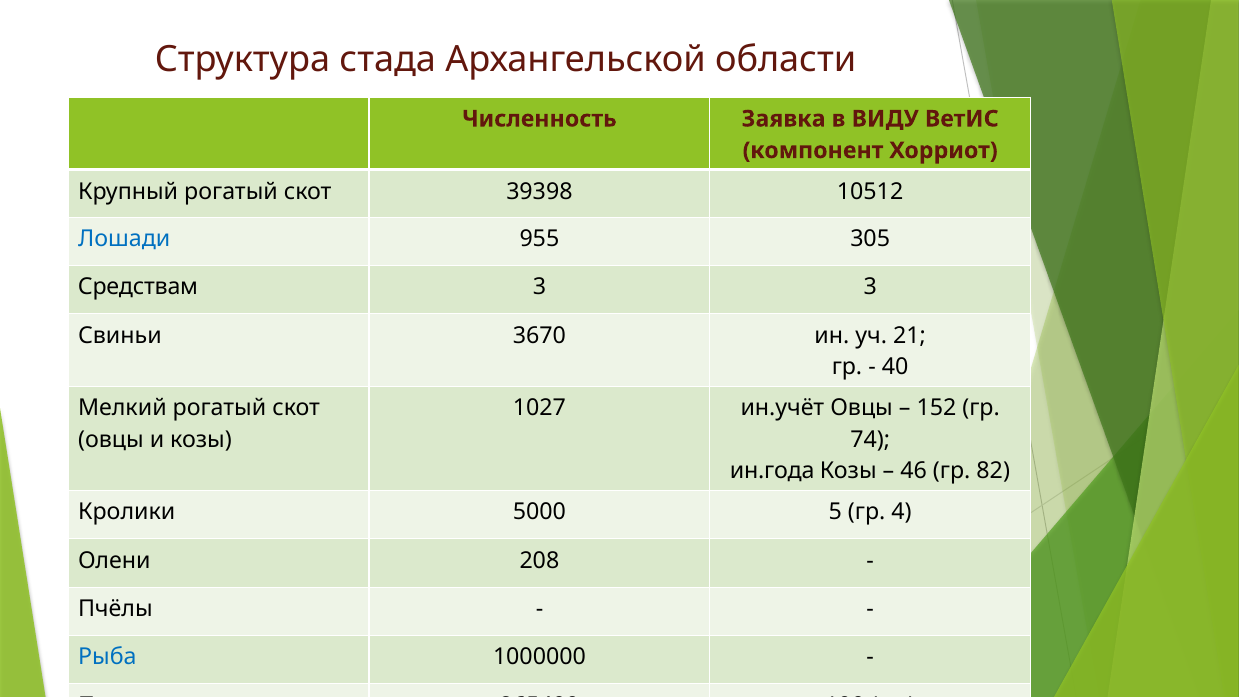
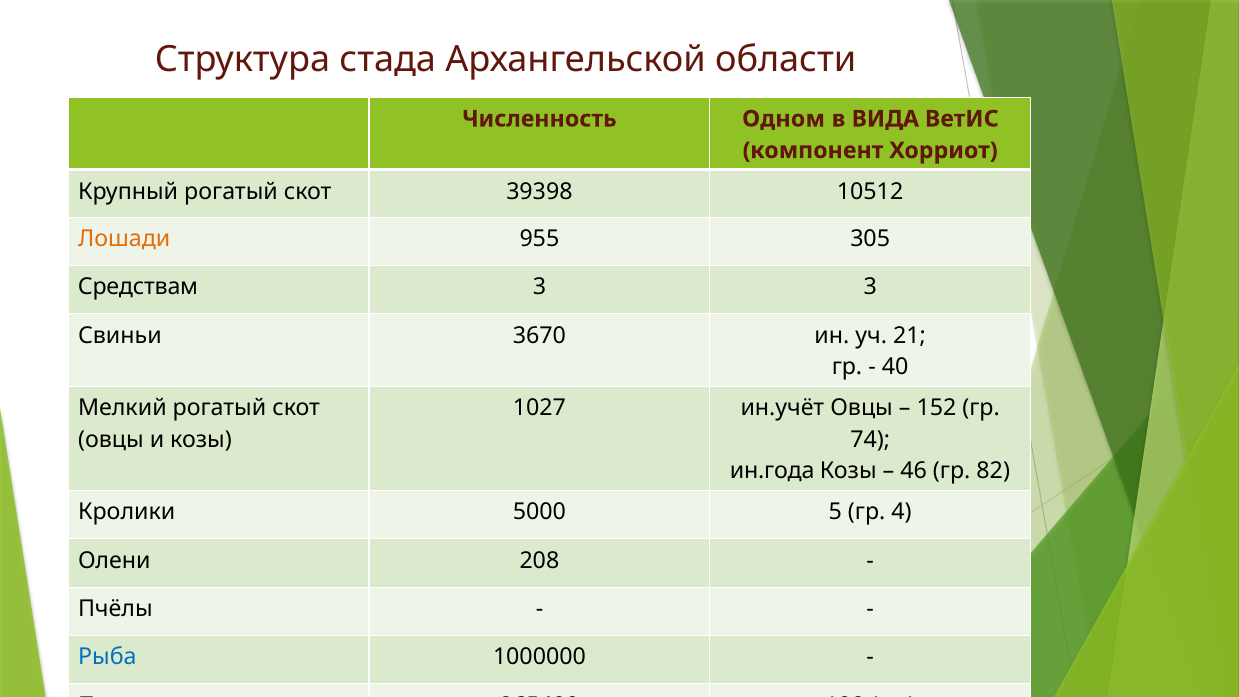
Заявка: Заявка -> Одном
ВИДУ: ВИДУ -> ВИДА
Лошади colour: blue -> orange
